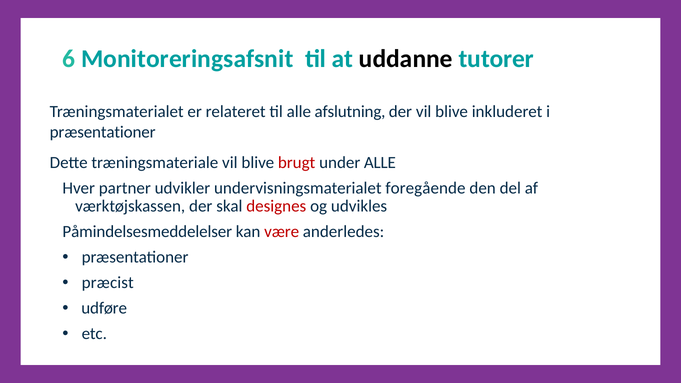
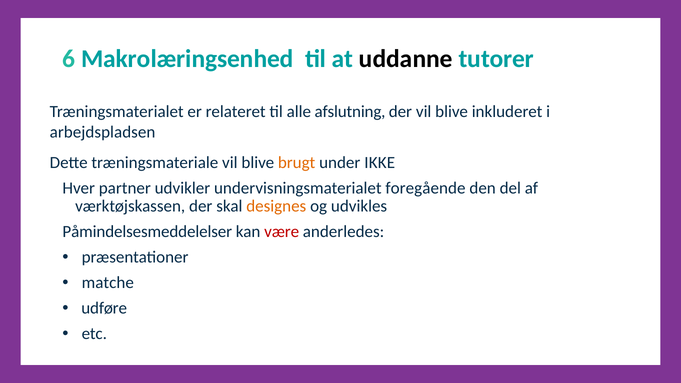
Monitoreringsafsnit: Monitoreringsafsnit -> Makrolæringsenhed
præsentationer at (103, 132): præsentationer -> arbejdspladsen
brugt colour: red -> orange
under ALLE: ALLE -> IKKE
designes colour: red -> orange
præcist: præcist -> matche
